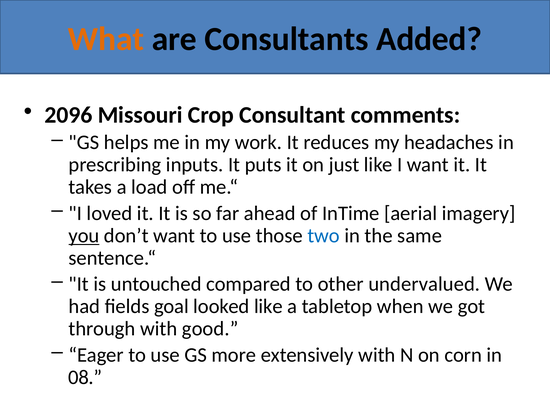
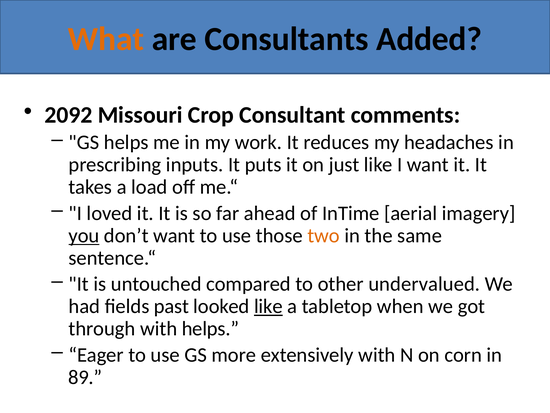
2096: 2096 -> 2092
two colour: blue -> orange
goal: goal -> past
like at (268, 306) underline: none -> present
with good: good -> helps
08: 08 -> 89
